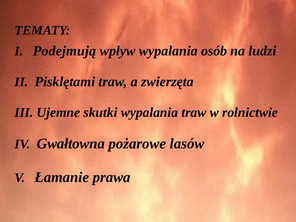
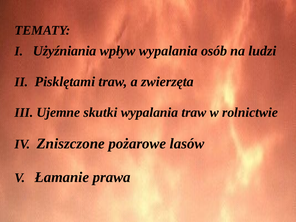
Podejmują: Podejmują -> Użyźniania
Gwałtowna: Gwałtowna -> Zniszczone
